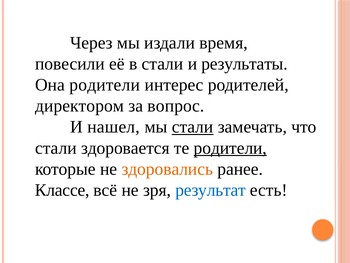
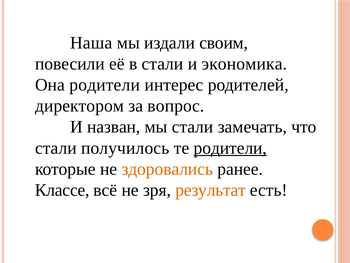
Через: Через -> Наша
время: время -> своим
результаты: результаты -> экономика
нашел: нашел -> назван
стали at (193, 127) underline: present -> none
здоровается: здоровается -> получилось
результат colour: blue -> orange
